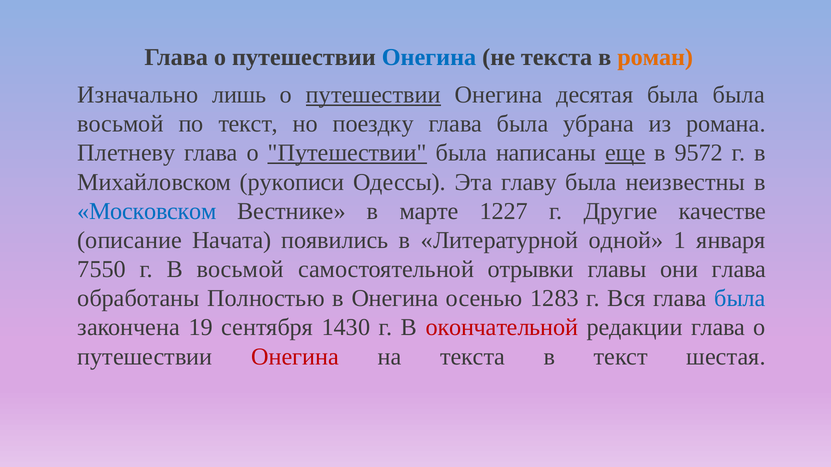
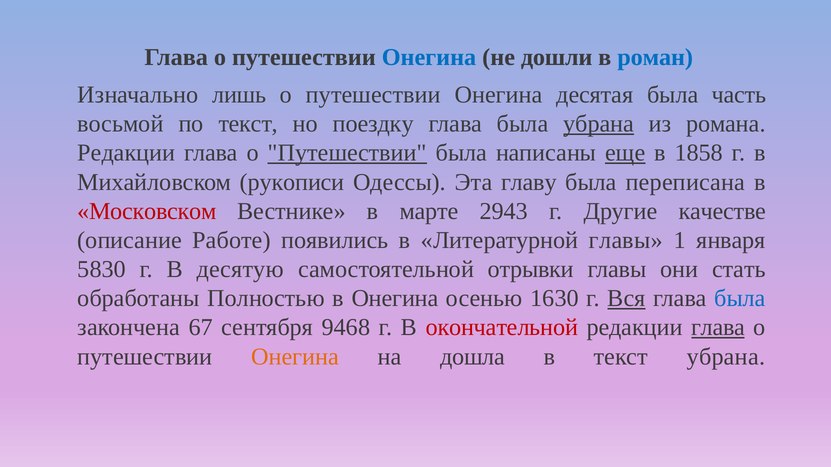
не текста: текста -> дошли
роман colour: orange -> blue
путешествии at (373, 95) underline: present -> none
была была: была -> часть
убрана at (599, 124) underline: none -> present
Плетневу at (126, 153): Плетневу -> Редакции
9572: 9572 -> 1858
неизвестны: неизвестны -> переписана
Московском colour: blue -> red
1227: 1227 -> 2943
Начата: Начата -> Работе
Литературной одной: одной -> главы
7550: 7550 -> 5830
В восьмой: восьмой -> десятую
они глава: глава -> стать
1283: 1283 -> 1630
Вся underline: none -> present
19: 19 -> 67
1430: 1430 -> 9468
глава at (718, 328) underline: none -> present
Онегина at (295, 357) colour: red -> orange
на текста: текста -> дошла
текст шестая: шестая -> убрана
